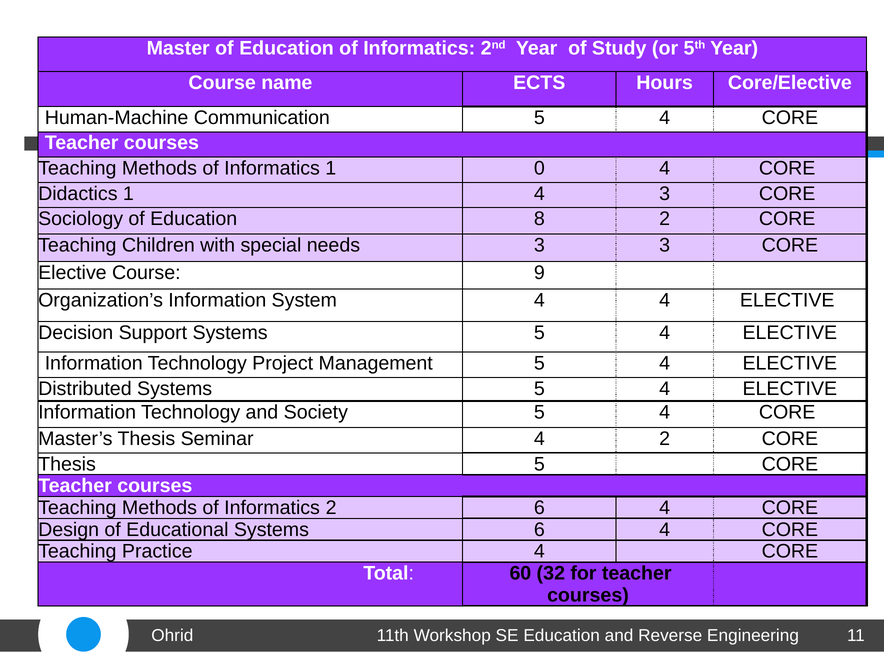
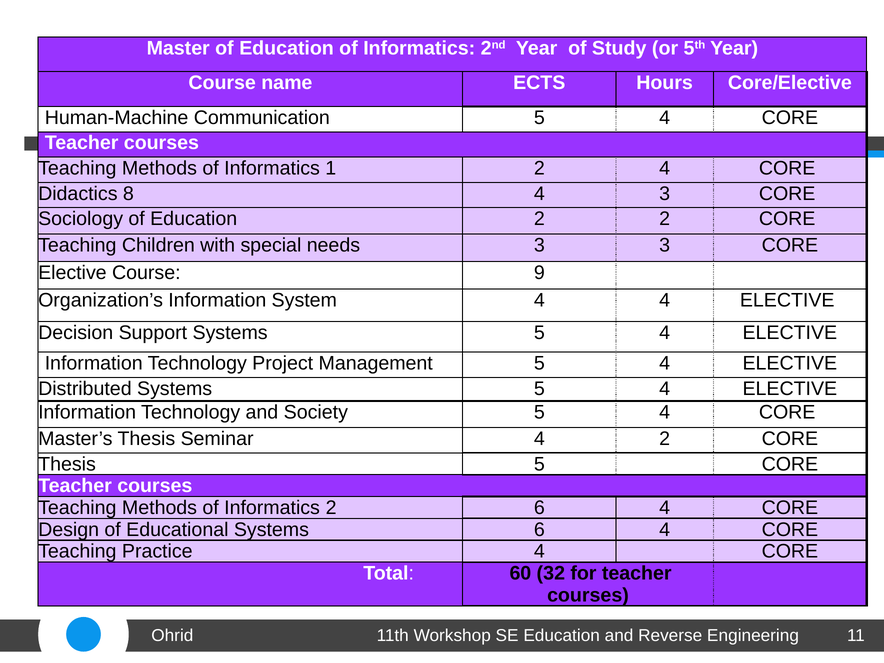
1 0: 0 -> 2
Didactics 1: 1 -> 8
Education 8: 8 -> 2
